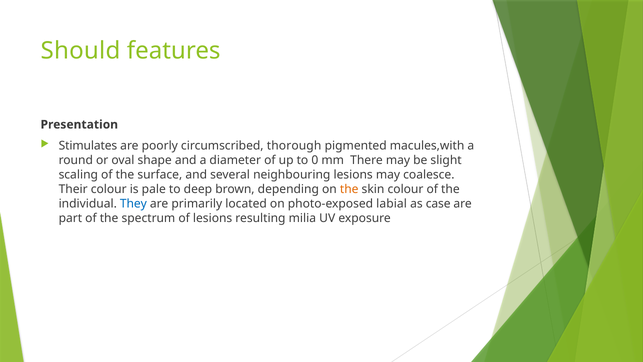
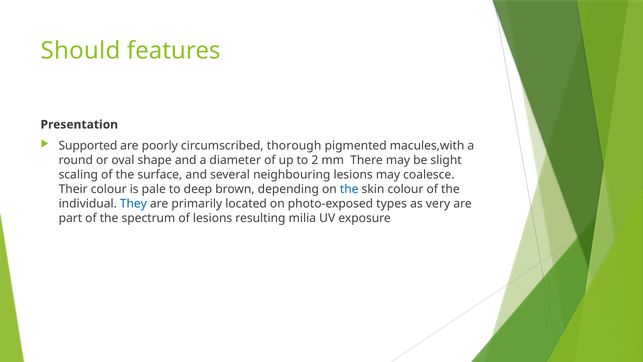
Stimulates: Stimulates -> Supported
0: 0 -> 2
the at (349, 189) colour: orange -> blue
labial: labial -> types
case: case -> very
